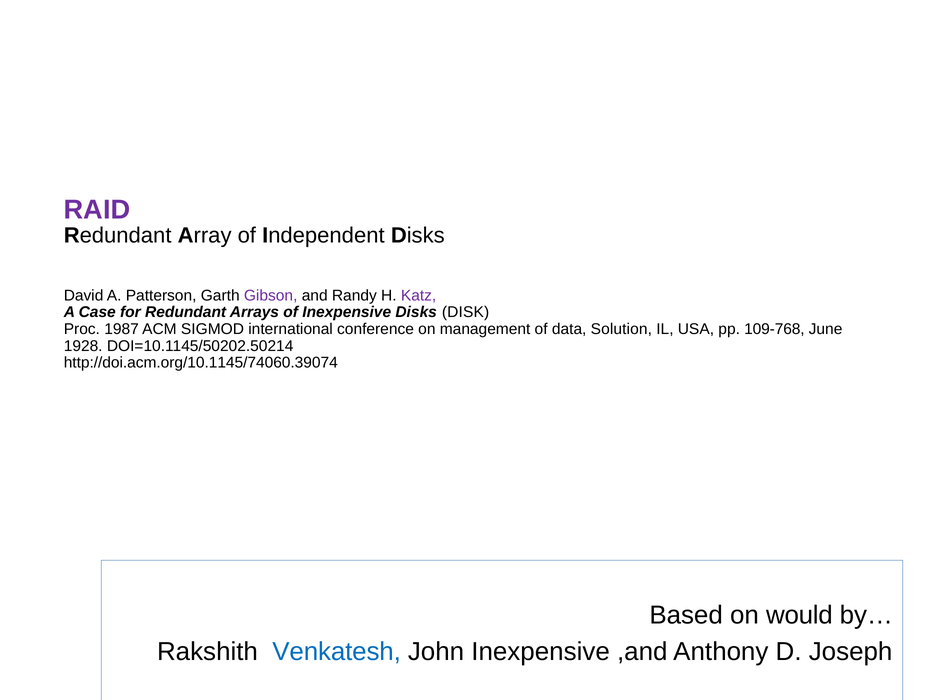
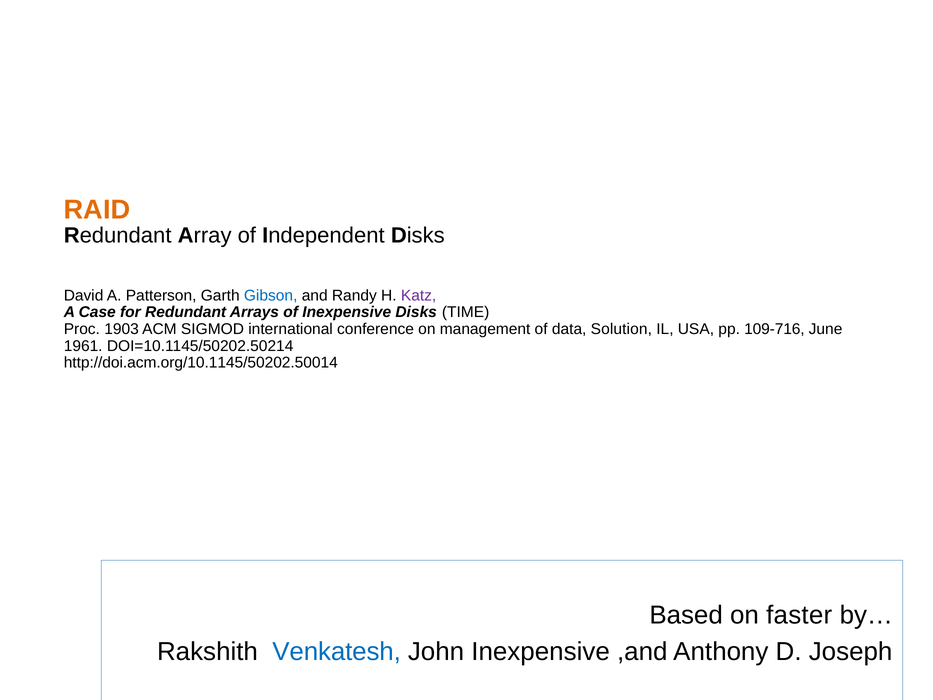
RAID colour: purple -> orange
Gibson colour: purple -> blue
DISK: DISK -> TIME
1987: 1987 -> 1903
109-768: 109-768 -> 109-716
1928: 1928 -> 1961
http://doi.acm.org/10.1145/74060.39074: http://doi.acm.org/10.1145/74060.39074 -> http://doi.acm.org/10.1145/50202.50014
would: would -> faster
